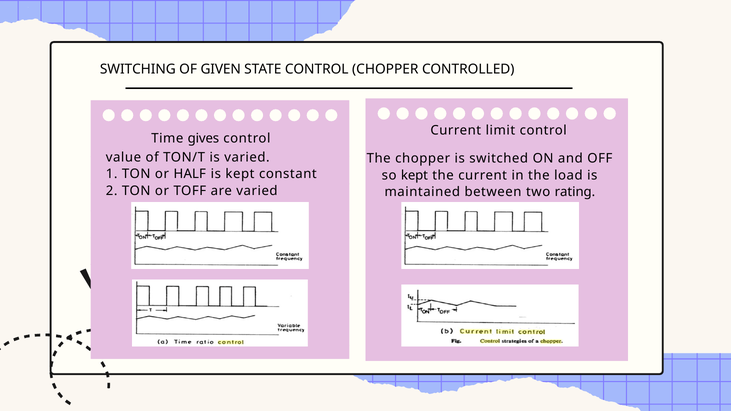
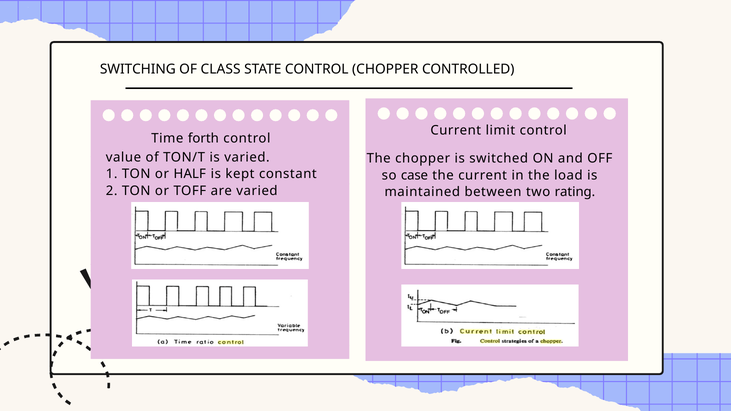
GIVEN: GIVEN -> CLASS
gives: gives -> forth
so kept: kept -> case
